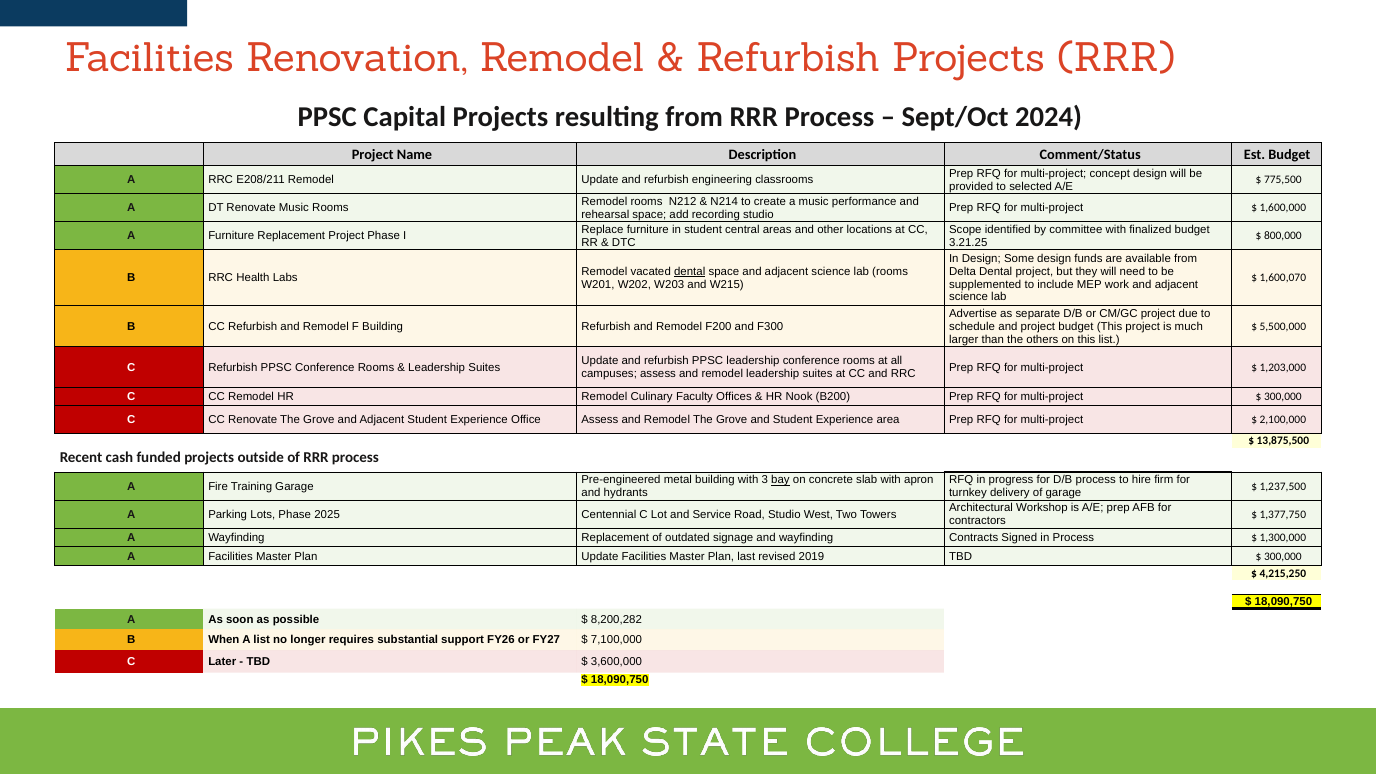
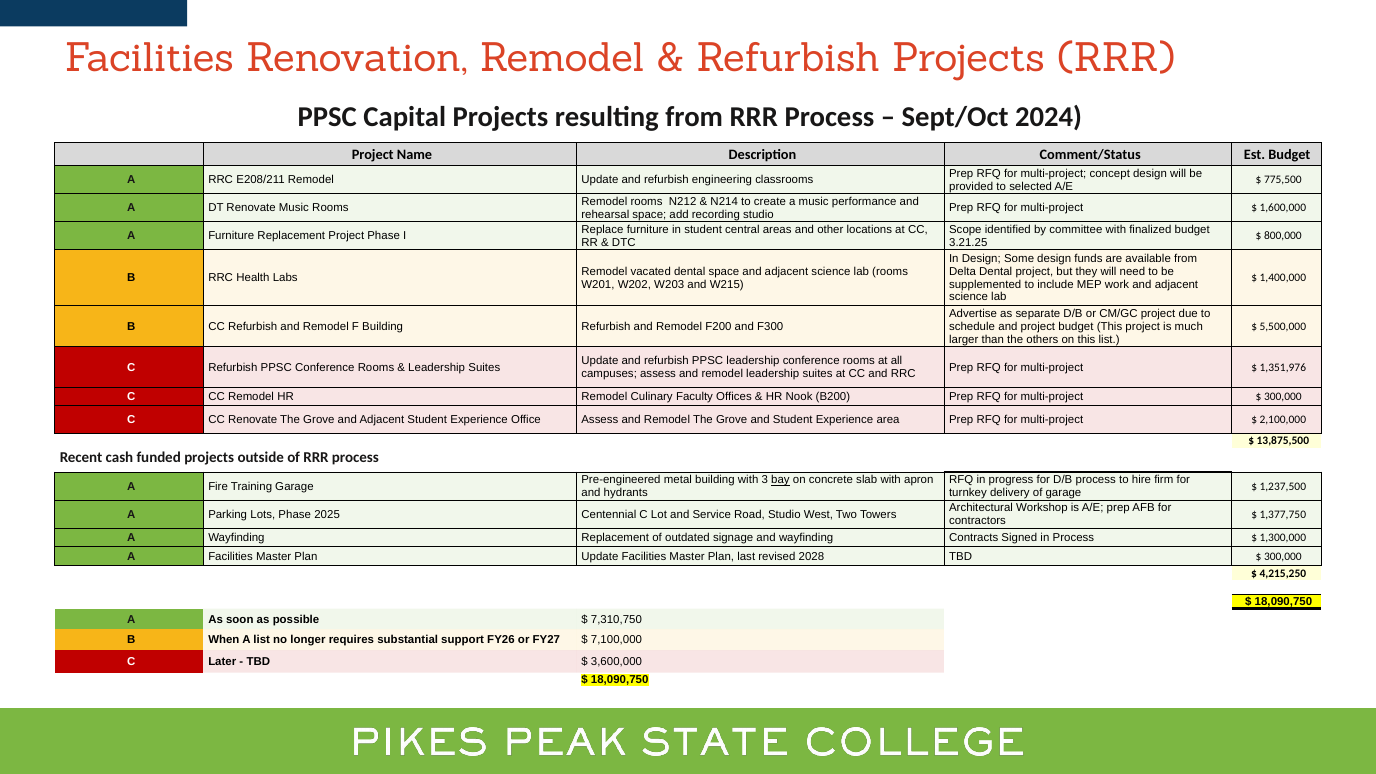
dental at (690, 271) underline: present -> none
1,600,070: 1,600,070 -> 1,400,000
1,203,000: 1,203,000 -> 1,351,976
2019: 2019 -> 2028
8,200,282: 8,200,282 -> 7,310,750
